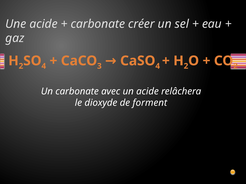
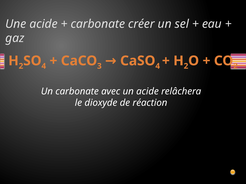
forment: forment -> réaction
